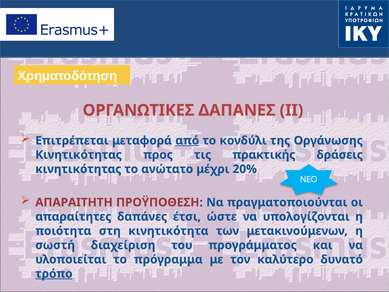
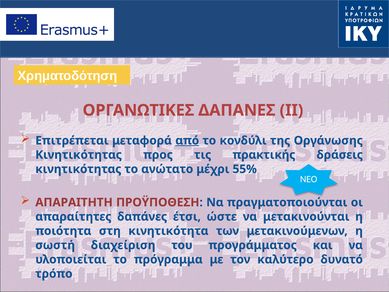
20%: 20% -> 55%
υπολογίζονται: υπολογίζονται -> μετακινούνται
τρόπο underline: present -> none
